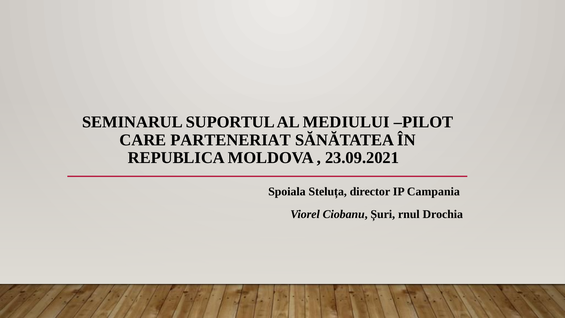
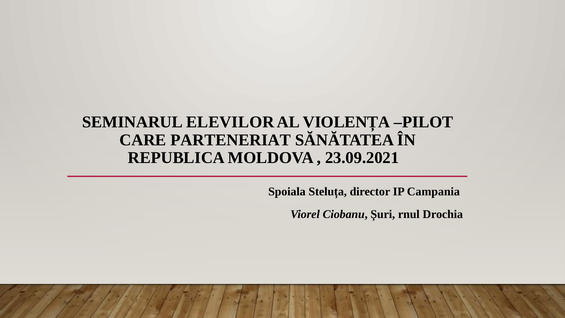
SUPORTUL: SUPORTUL -> ELEVILOR
MEDIULUI: MEDIULUI -> VIOLENȚA
